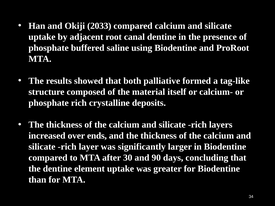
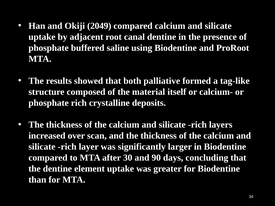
2033: 2033 -> 2049
ends: ends -> scan
